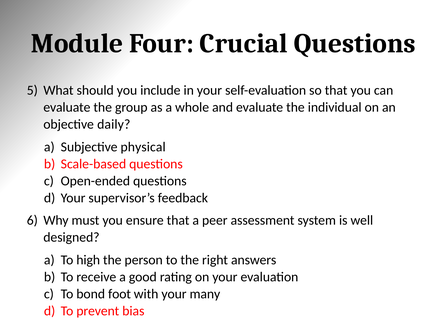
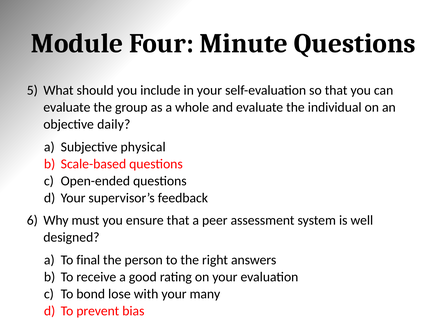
Crucial: Crucial -> Minute
high: high -> final
foot: foot -> lose
